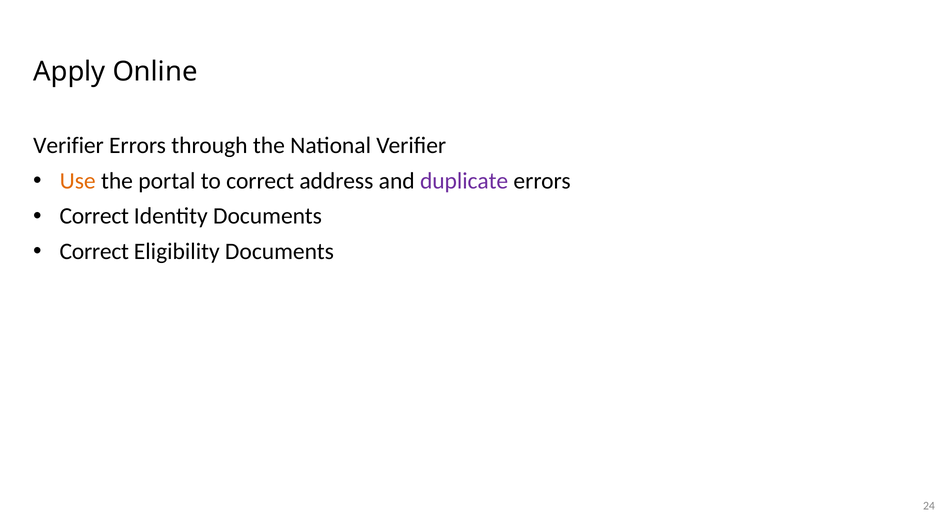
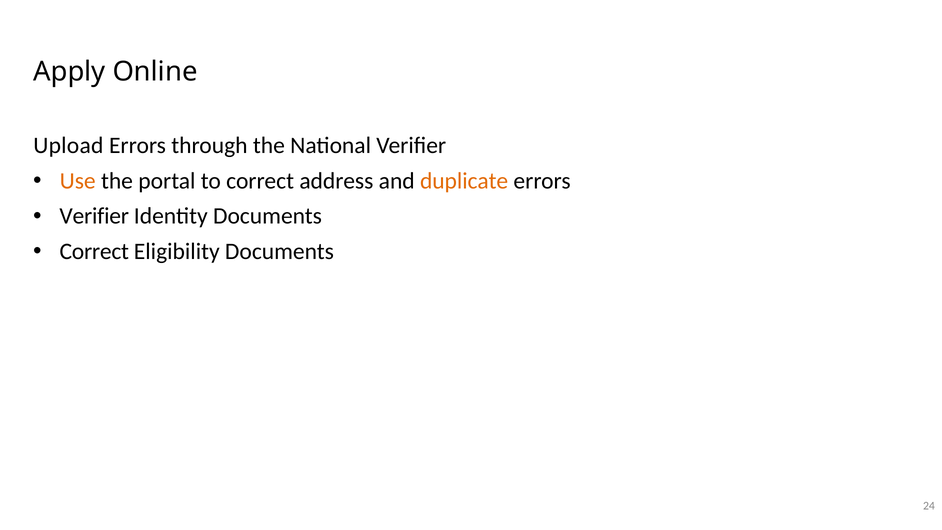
Verifier at (68, 146): Verifier -> Upload
duplicate colour: purple -> orange
Correct at (94, 216): Correct -> Verifier
